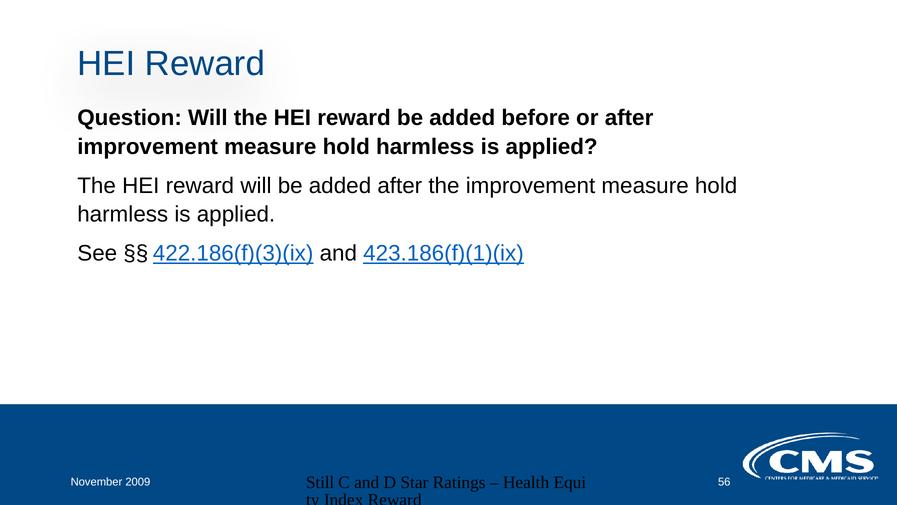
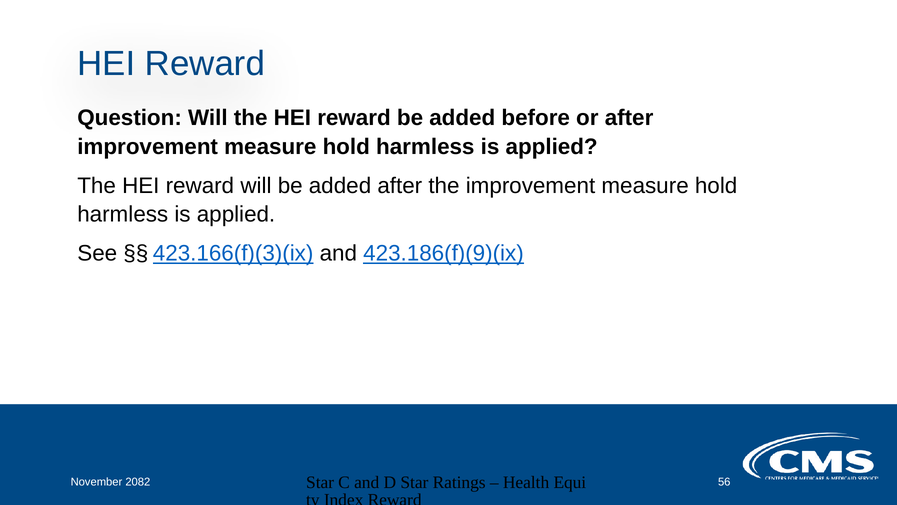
422.186(f)(3)(ix: 422.186(f)(3)(ix -> 423.166(f)(3)(ix
423.186(f)(1)(ix: 423.186(f)(1)(ix -> 423.186(f)(9)(ix
Still at (320, 482): Still -> Star
2009: 2009 -> 2082
